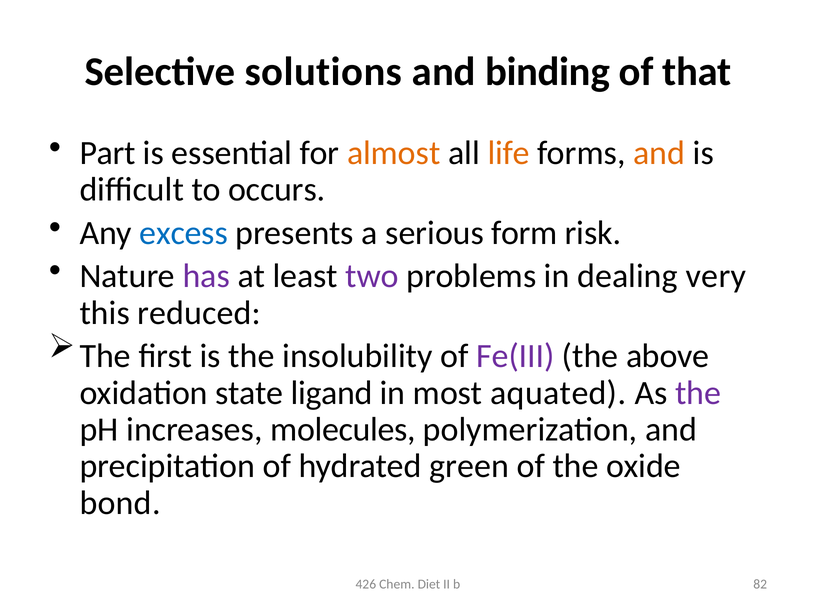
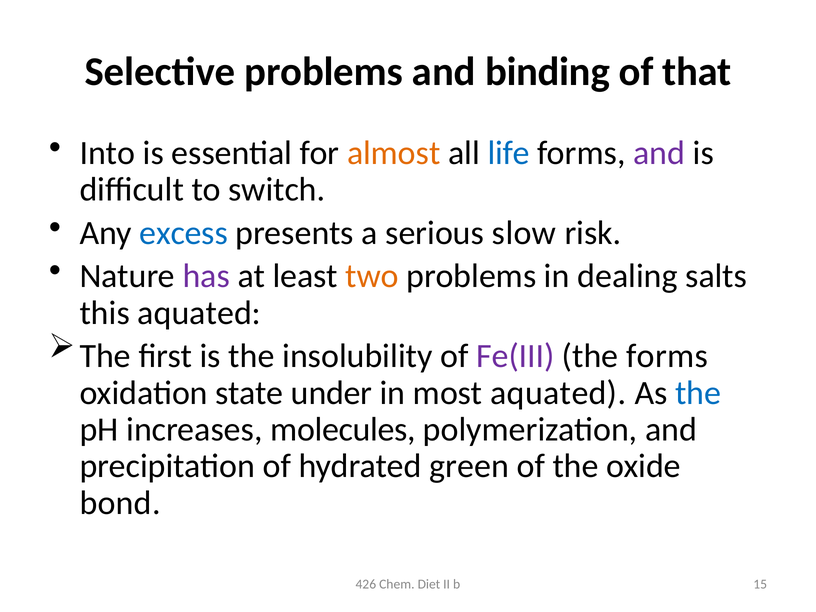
Selective solutions: solutions -> problems
Part: Part -> Into
life colour: orange -> blue
and at (659, 153) colour: orange -> purple
occurs: occurs -> switch
form: form -> slow
two colour: purple -> orange
very: very -> salts
this reduced: reduced -> aquated
the above: above -> forms
ligand: ligand -> under
the at (698, 393) colour: purple -> blue
82: 82 -> 15
